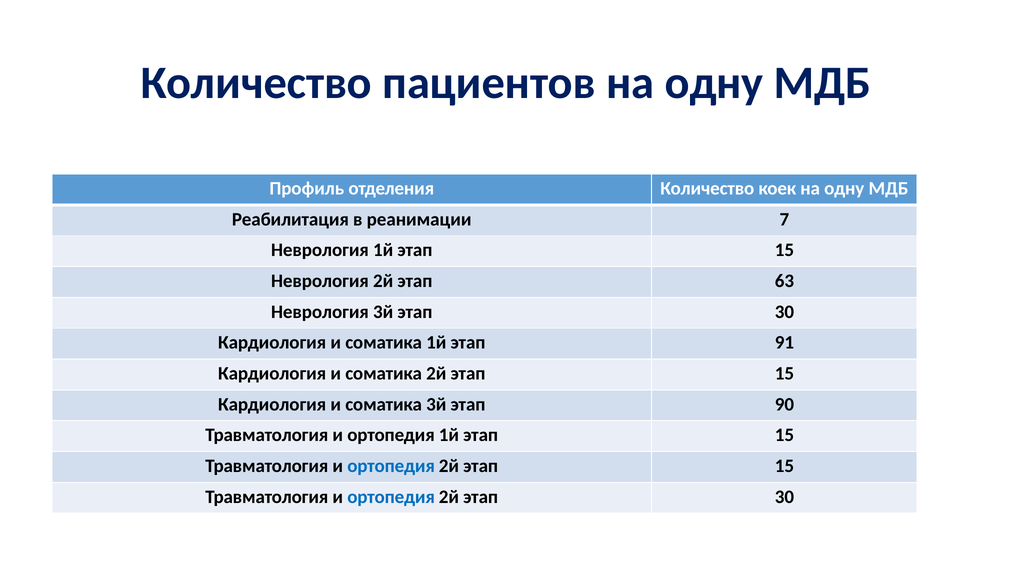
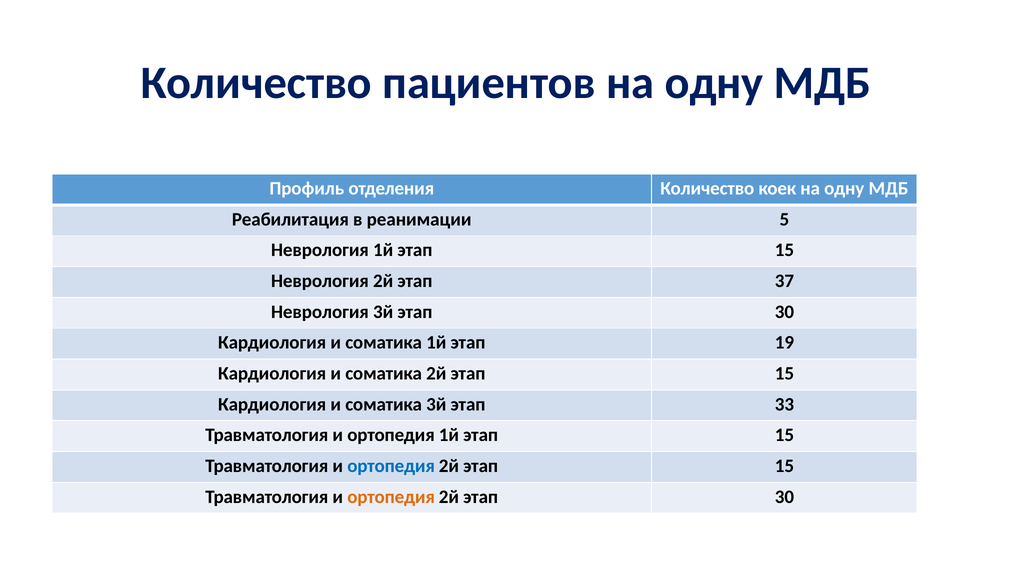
7: 7 -> 5
63: 63 -> 37
91: 91 -> 19
90: 90 -> 33
ортопедия at (391, 497) colour: blue -> orange
